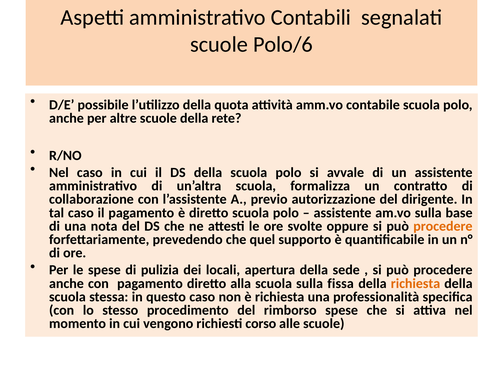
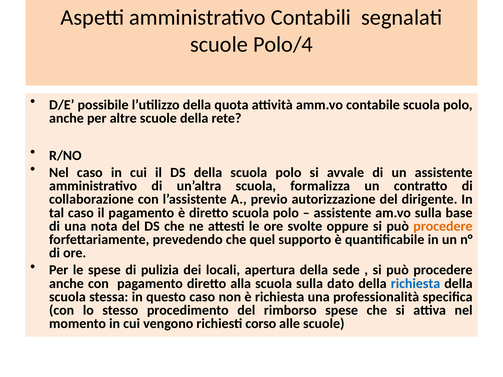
Polo/6: Polo/6 -> Polo/4
fissa: fissa -> dato
richiesta at (415, 284) colour: orange -> blue
